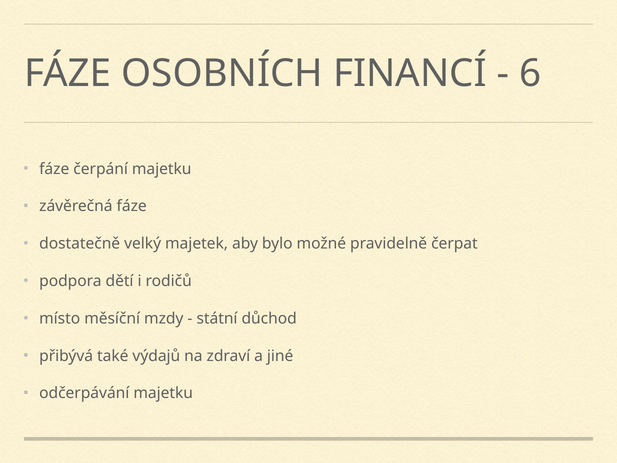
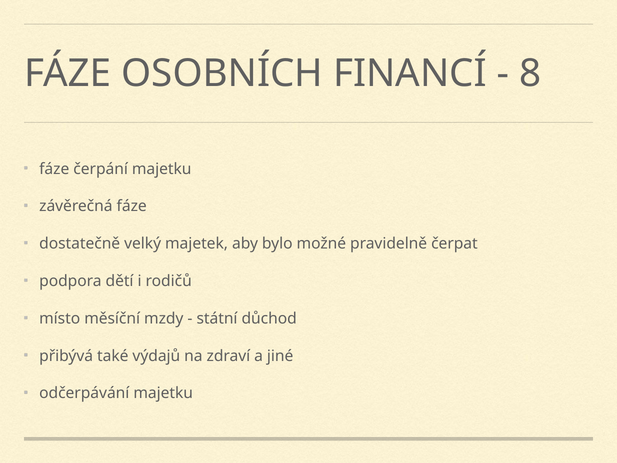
6: 6 -> 8
